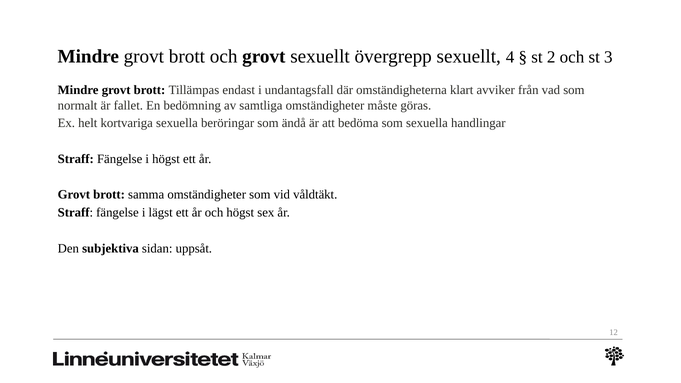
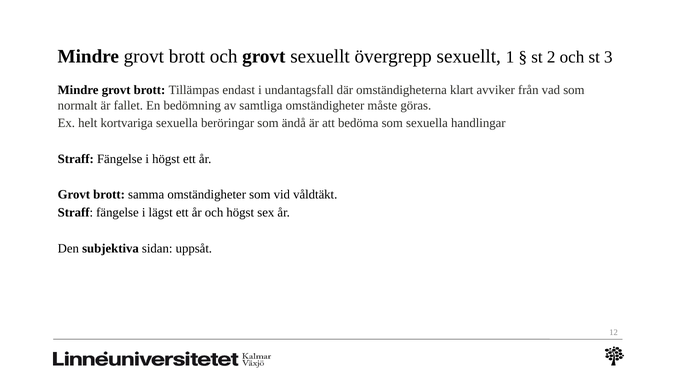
4: 4 -> 1
